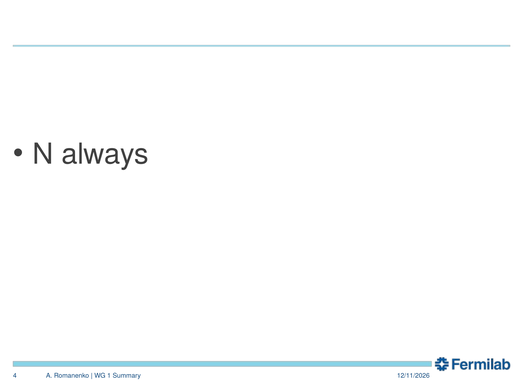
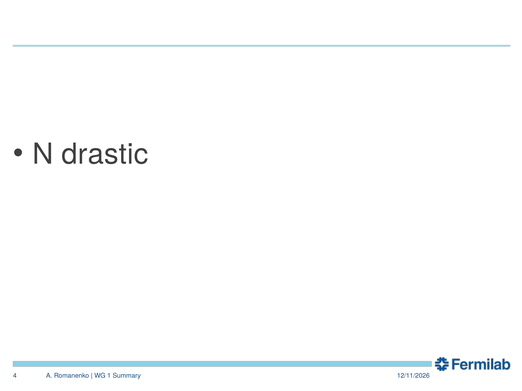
always: always -> drastic
